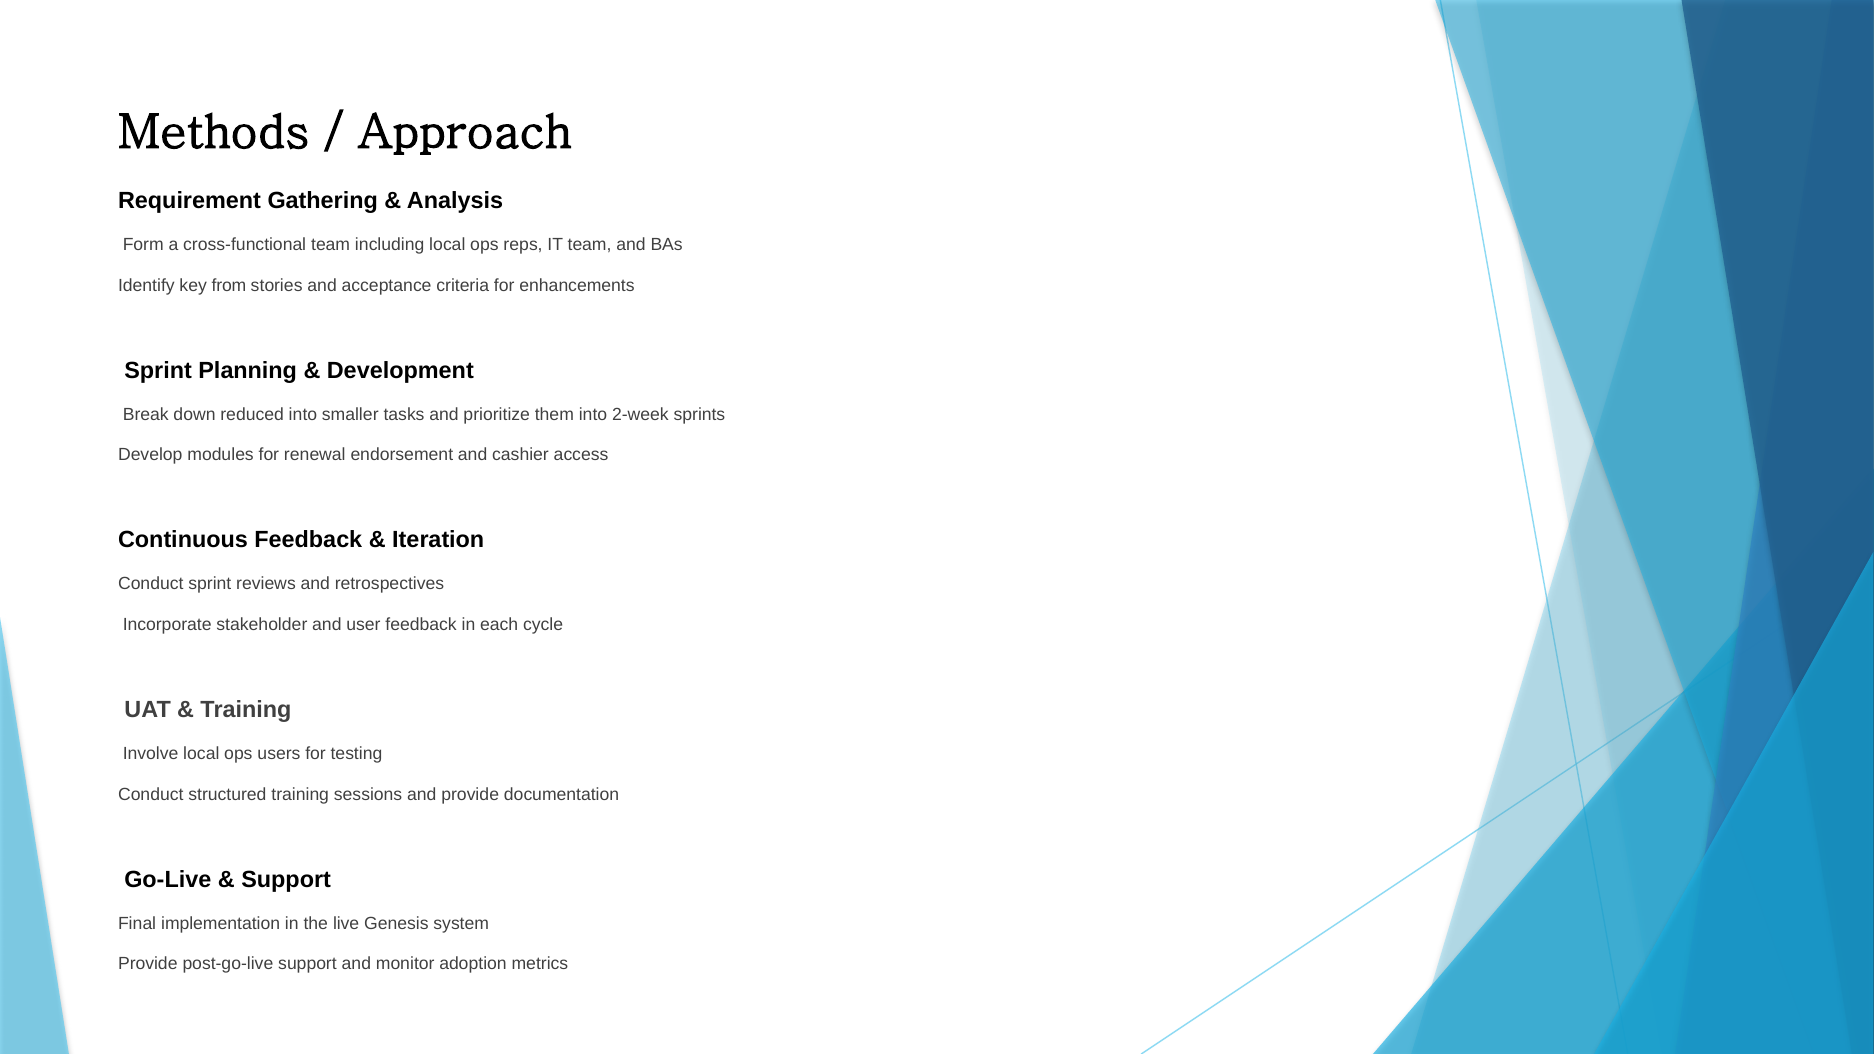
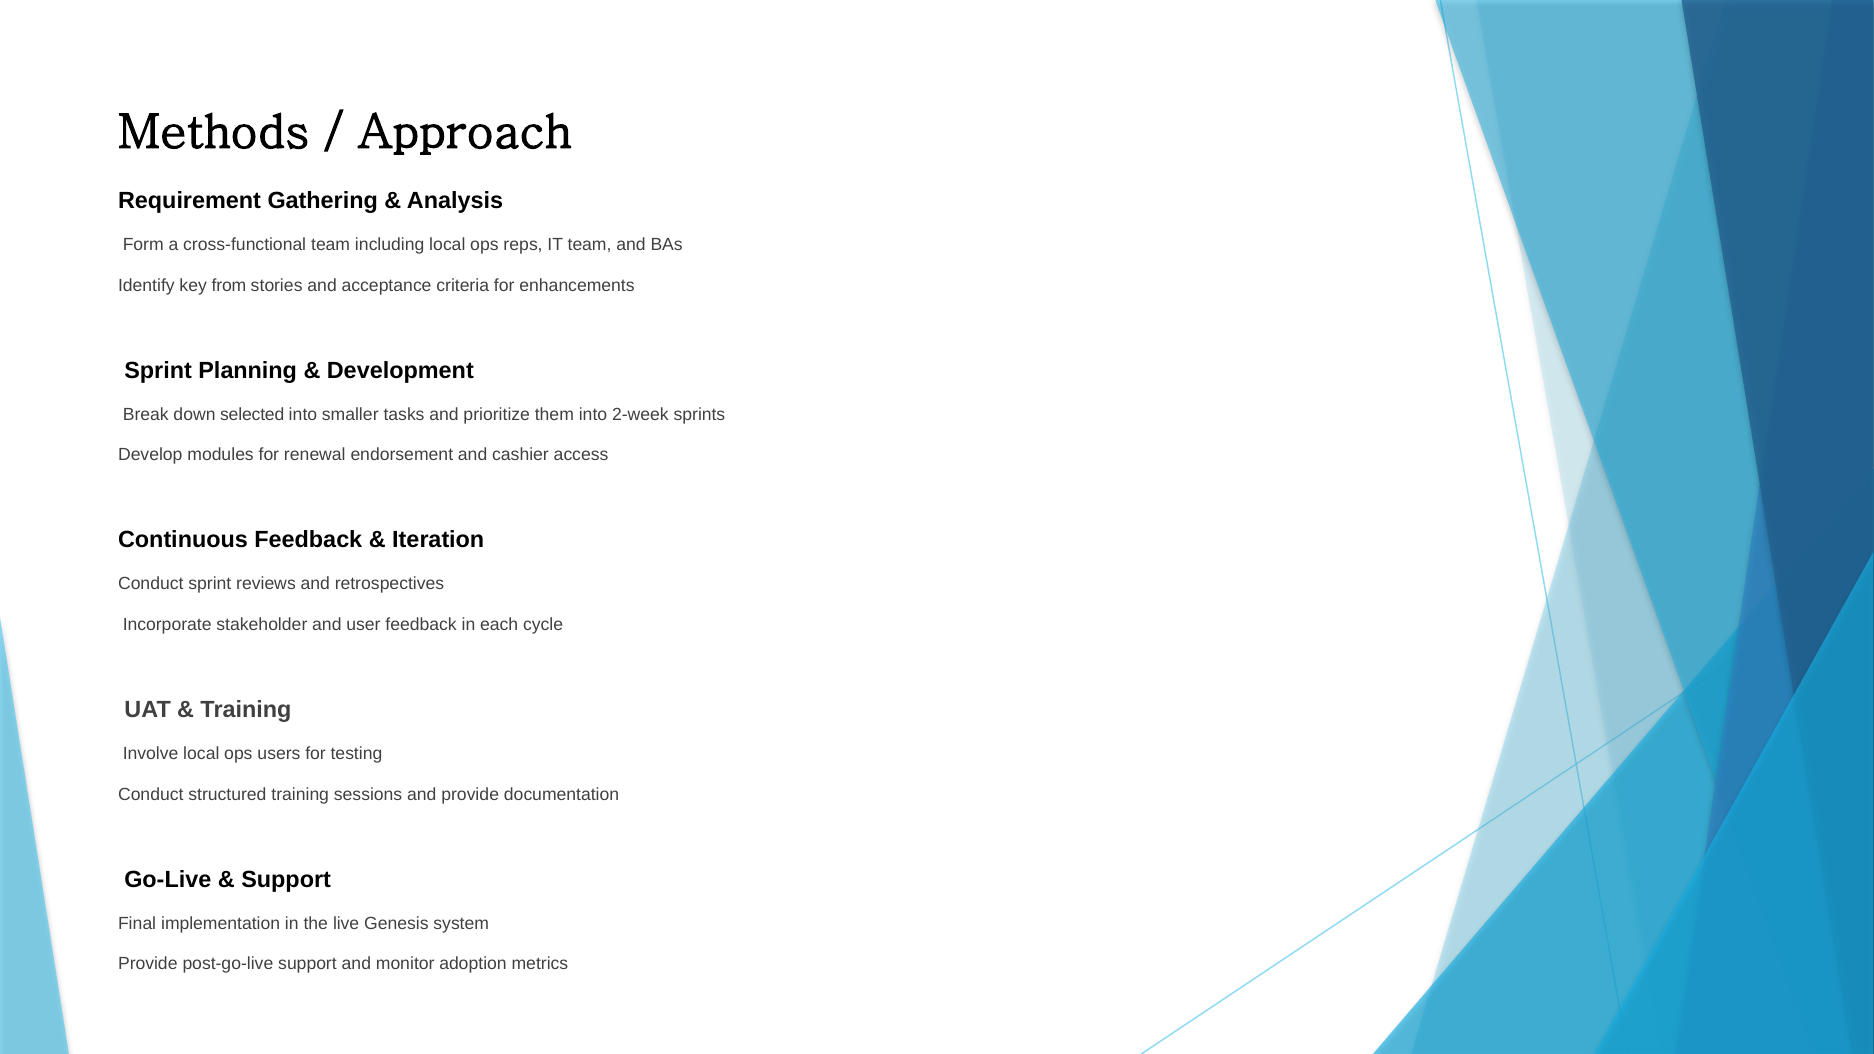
reduced: reduced -> selected
